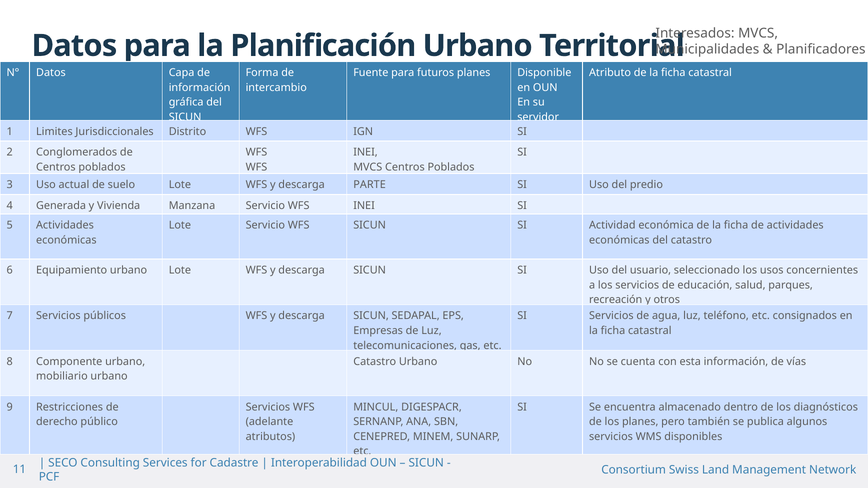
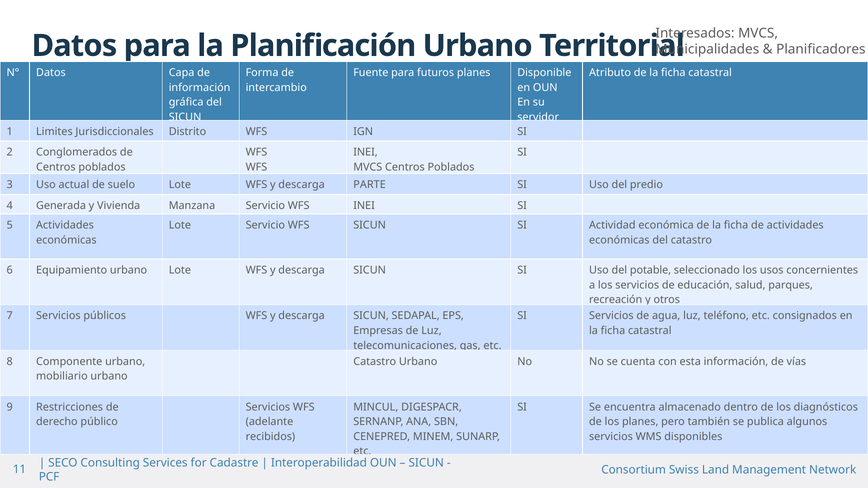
usuario: usuario -> potable
atributos: atributos -> recibidos
